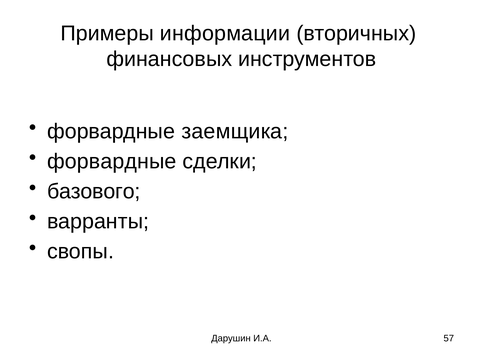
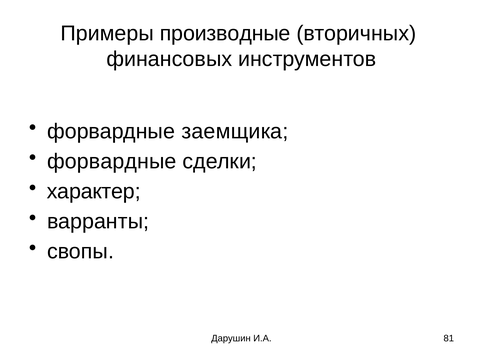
информации: информации -> производные
базового: базового -> характер
57: 57 -> 81
